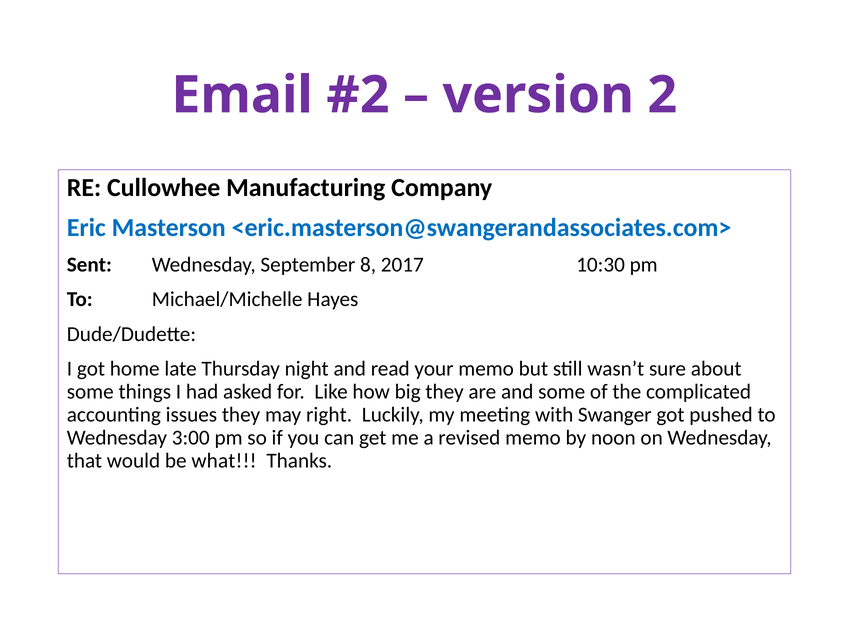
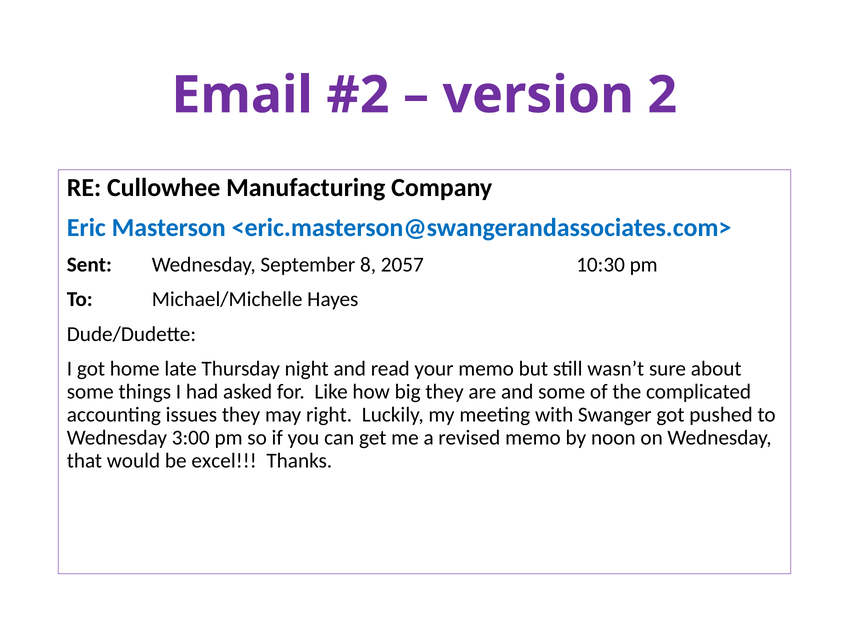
2017: 2017 -> 2057
what: what -> excel
